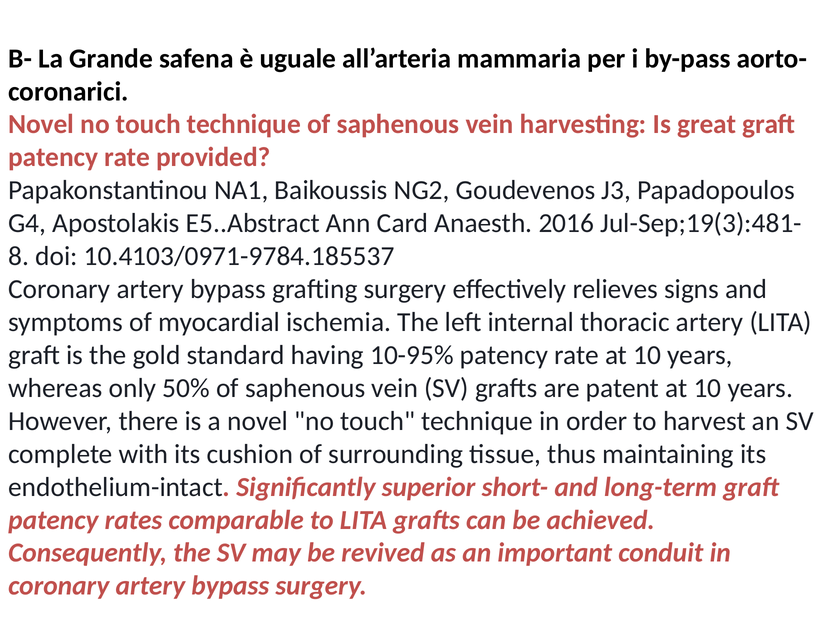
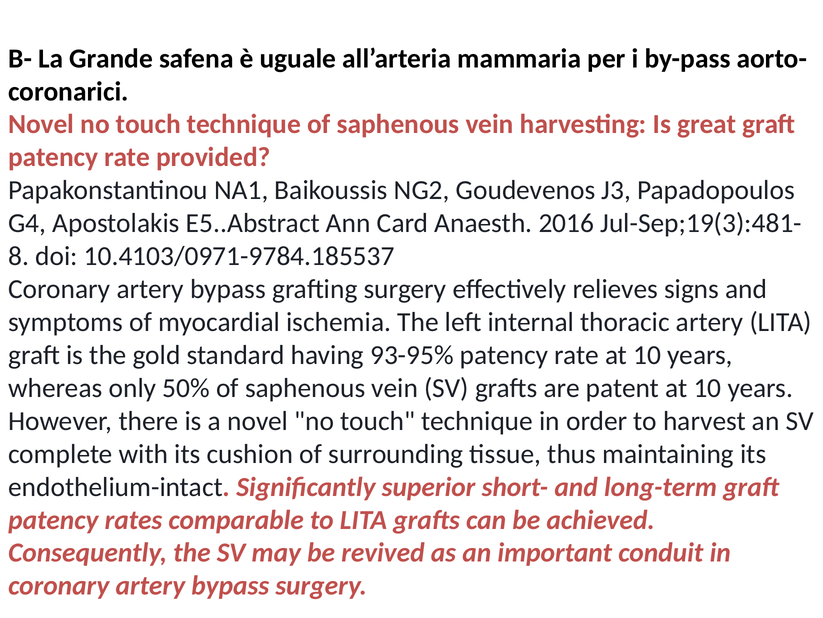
10-95%: 10-95% -> 93-95%
